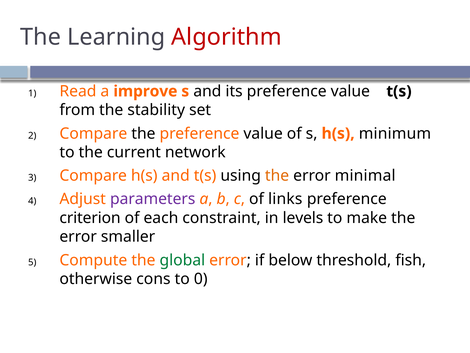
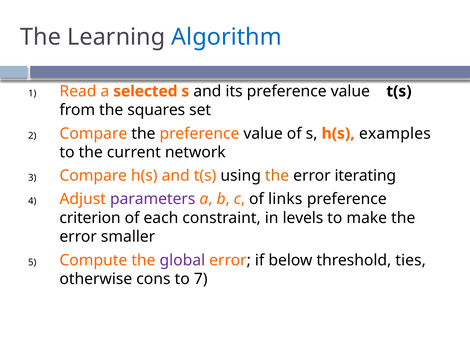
Algorithm colour: red -> blue
improve: improve -> selected
stability: stability -> squares
minimum: minimum -> examples
minimal: minimal -> iterating
global colour: green -> purple
fish: fish -> ties
0: 0 -> 7
